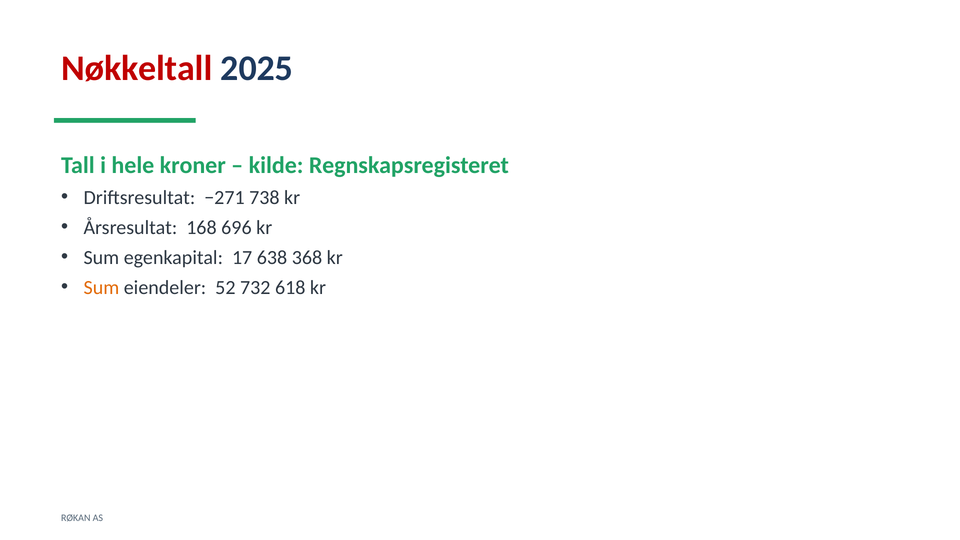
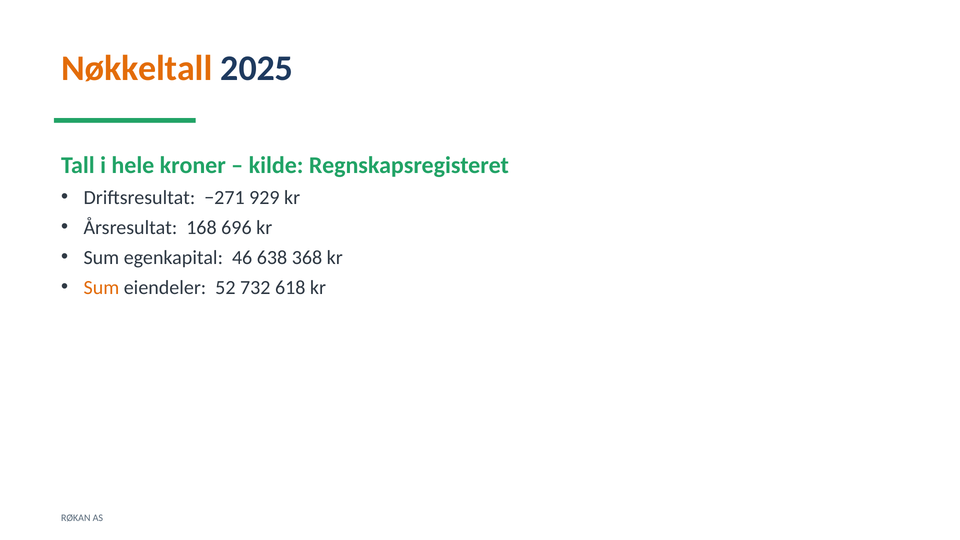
Nøkkeltall colour: red -> orange
738: 738 -> 929
17: 17 -> 46
